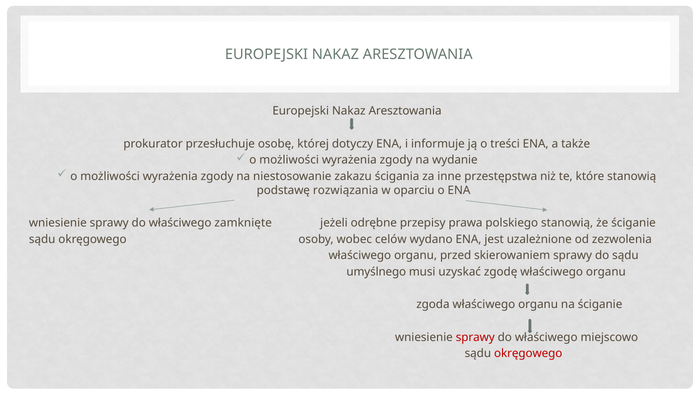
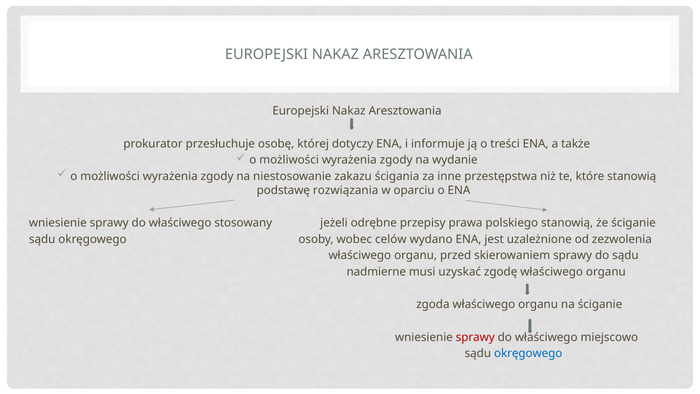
zamknięte: zamknięte -> stosowany
umyślnego: umyślnego -> nadmierne
okręgowego at (528, 353) colour: red -> blue
